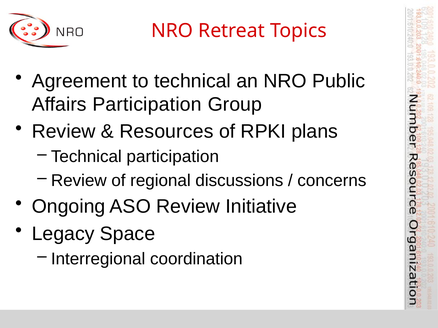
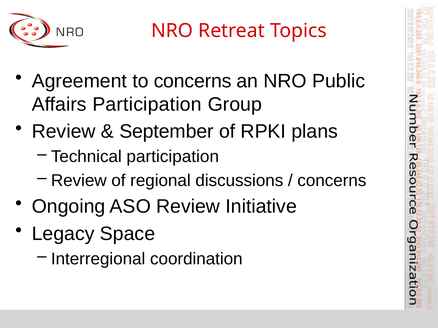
to technical: technical -> concerns
Resources: Resources -> September
